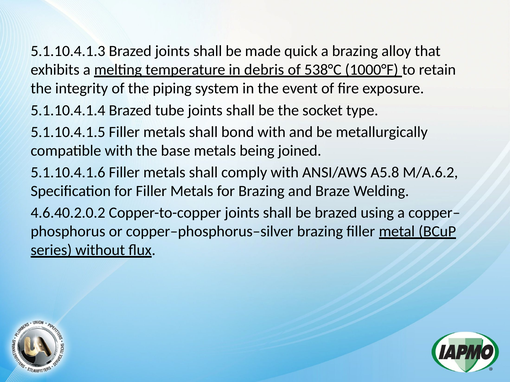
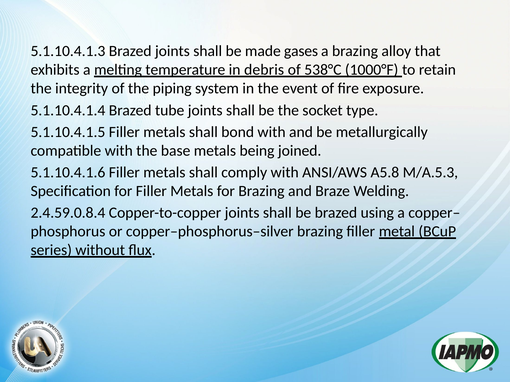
quick: quick -> gases
M/A.6.2: M/A.6.2 -> M/A.5.3
4.6.40.2.0.2: 4.6.40.2.0.2 -> 2.4.59.0.8.4
